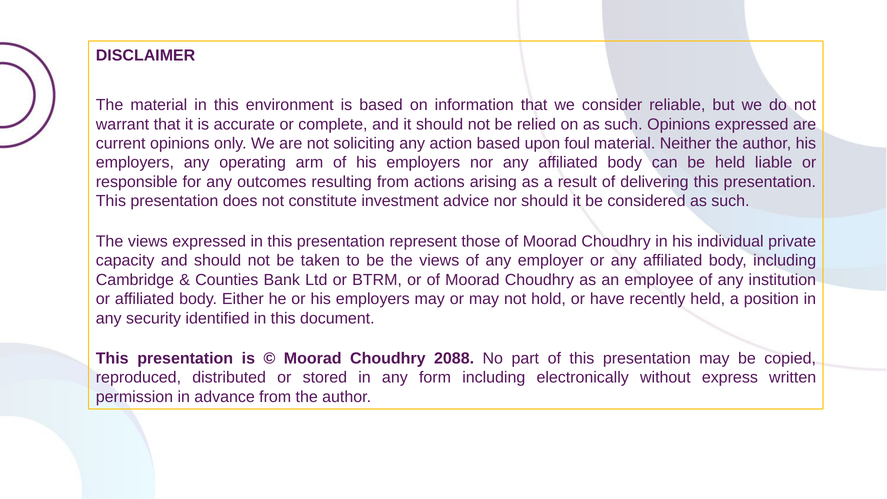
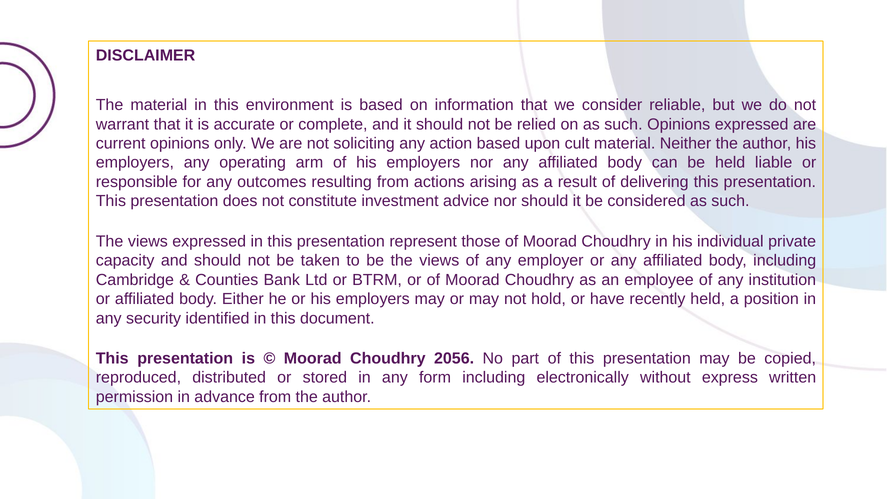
foul: foul -> cult
2088: 2088 -> 2056
